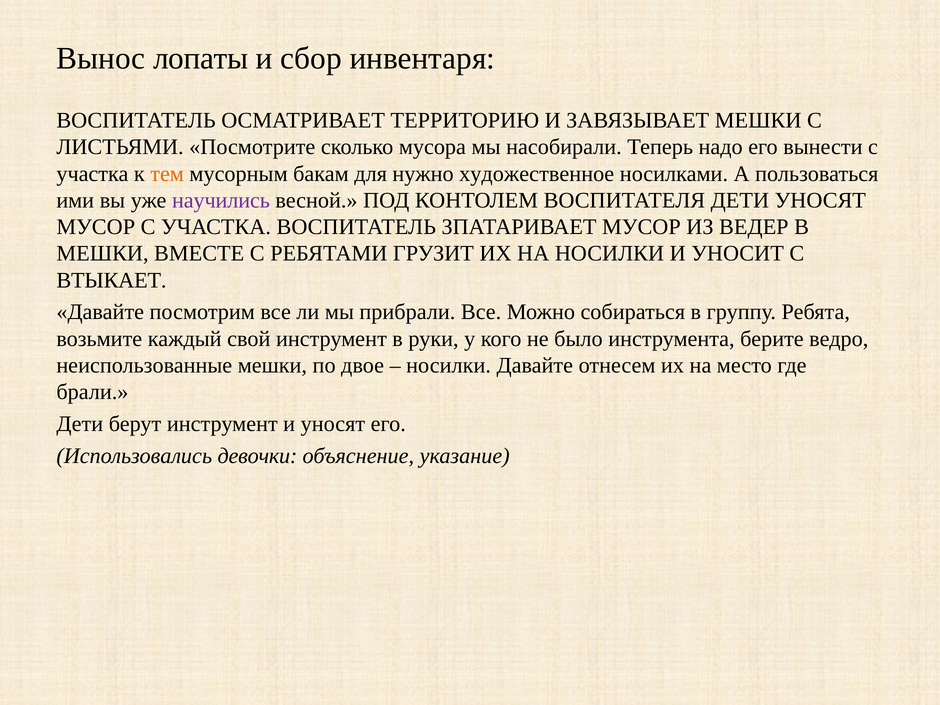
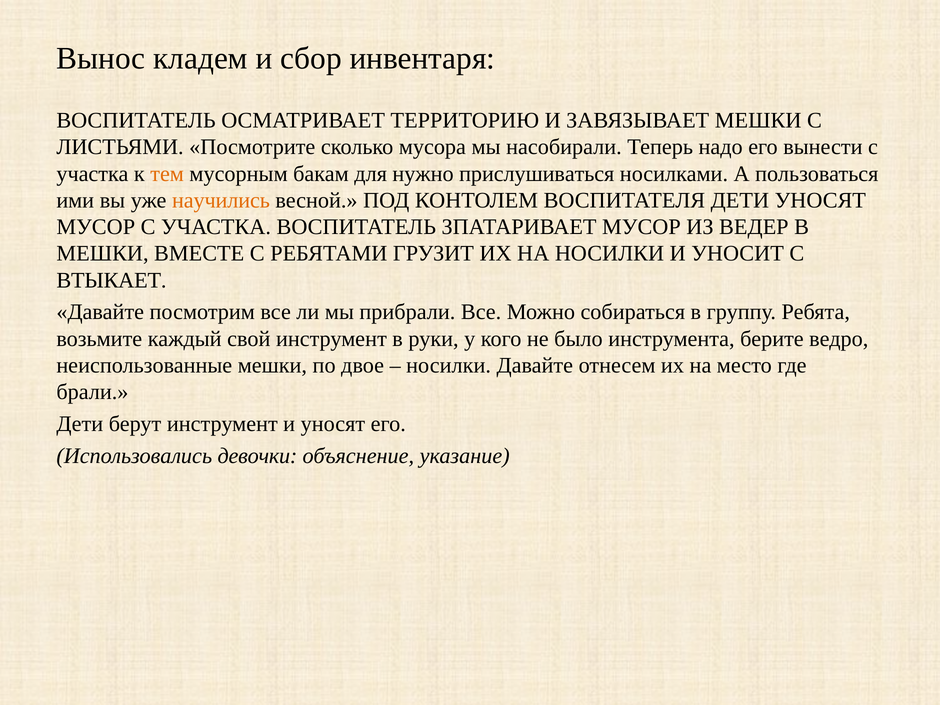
лопаты: лопаты -> кладем
художественное: художественное -> прислушиваться
научились colour: purple -> orange
